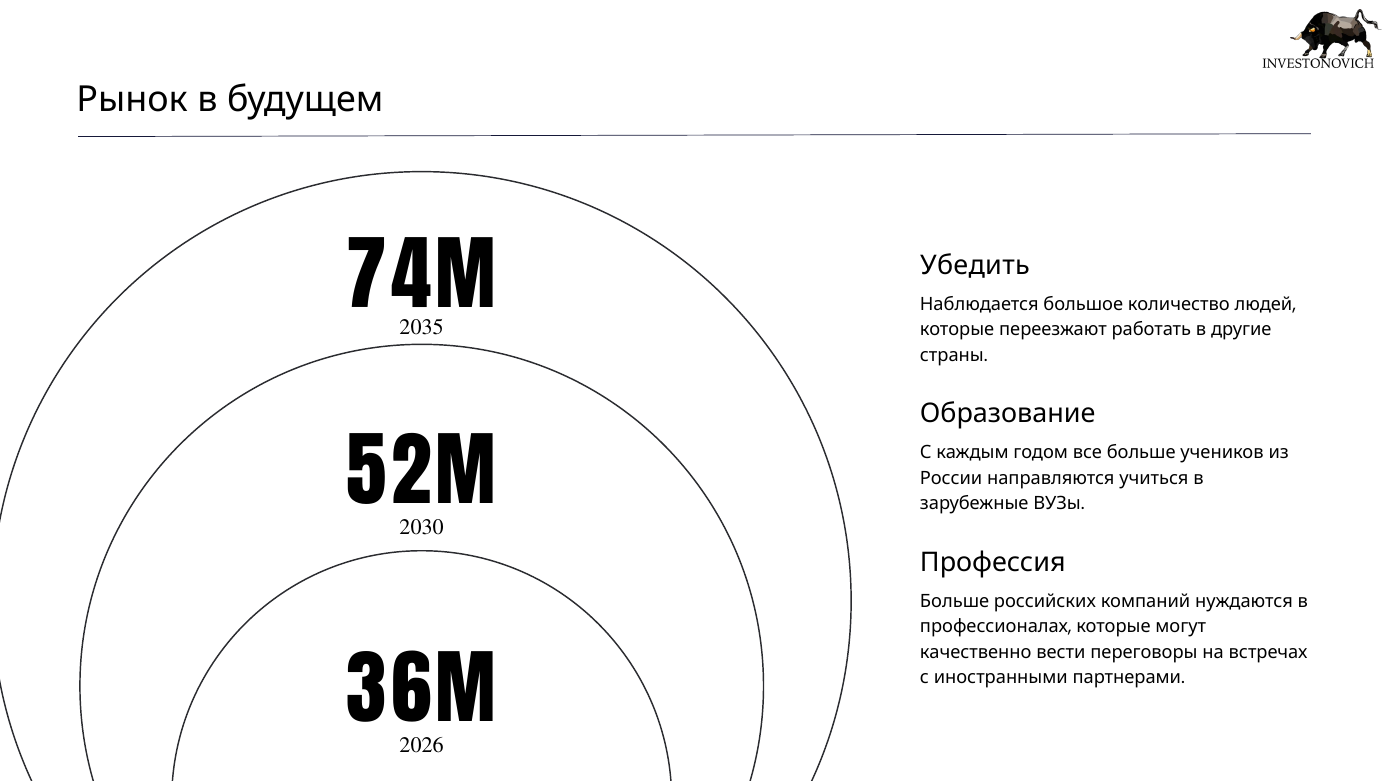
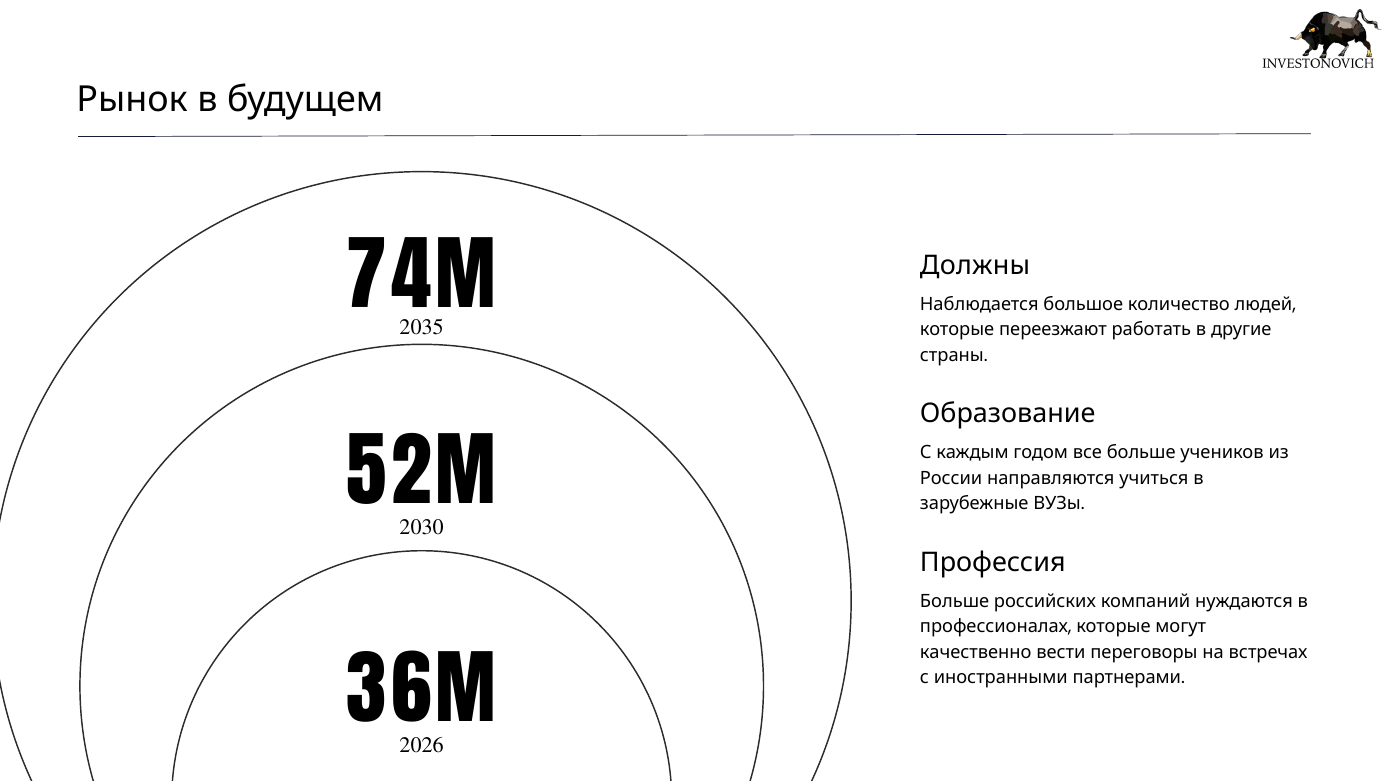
Убедить: Убедить -> Должны
